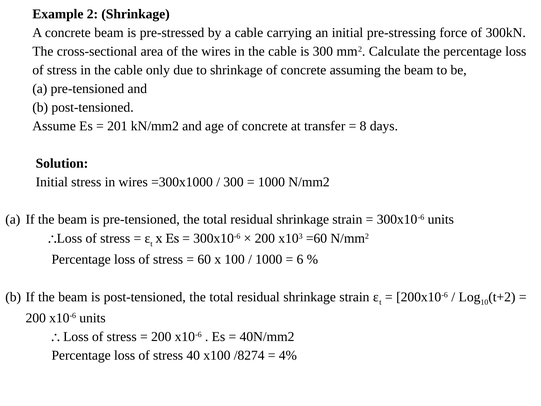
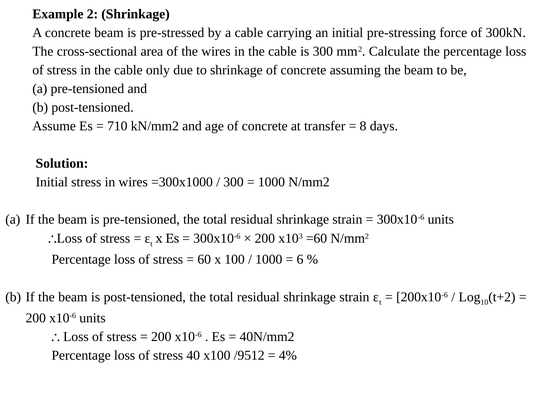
201: 201 -> 710
/8274: /8274 -> /9512
